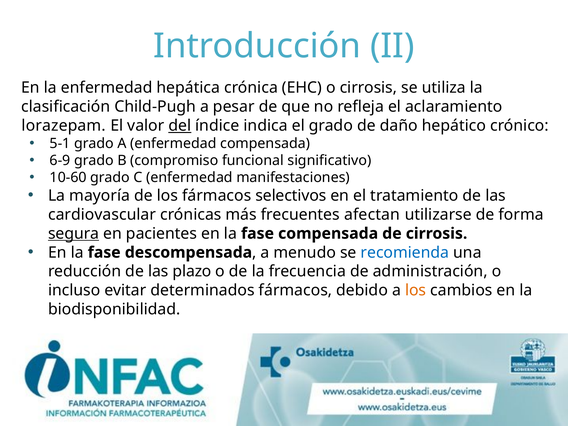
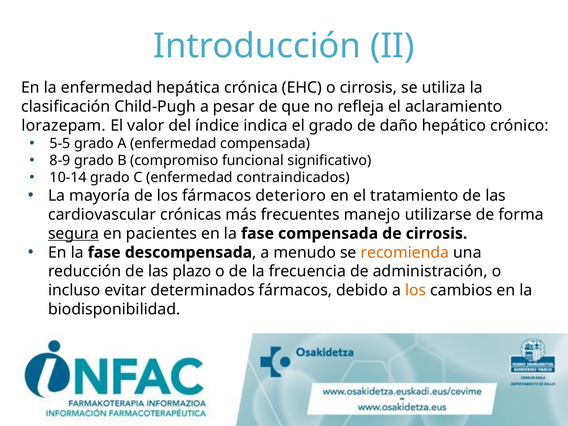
del underline: present -> none
5-1: 5-1 -> 5-5
6-9: 6-9 -> 8-9
10-60: 10-60 -> 10-14
manifestaciones: manifestaciones -> contraindicados
selectivos: selectivos -> deterioro
afectan: afectan -> manejo
recomienda colour: blue -> orange
